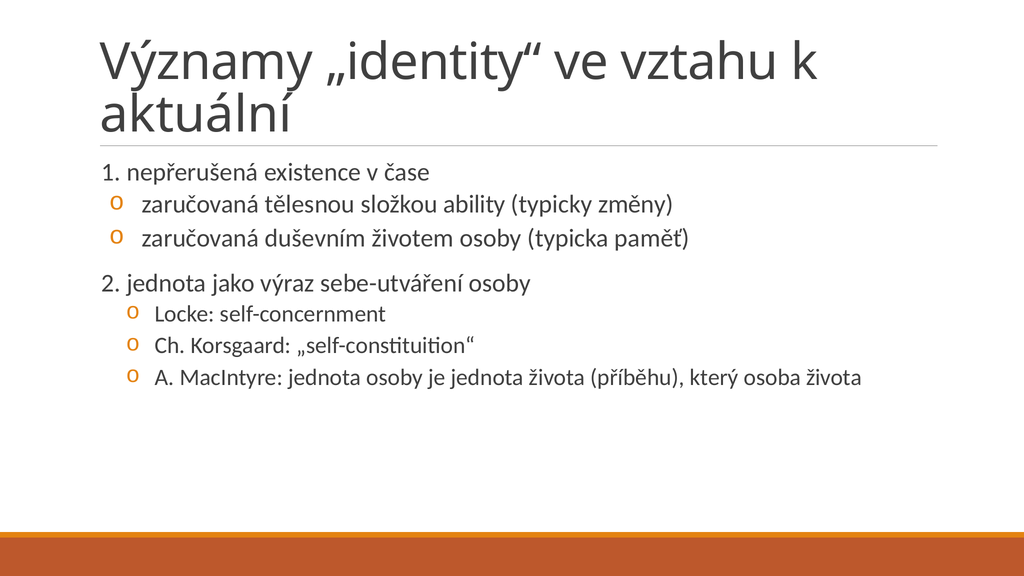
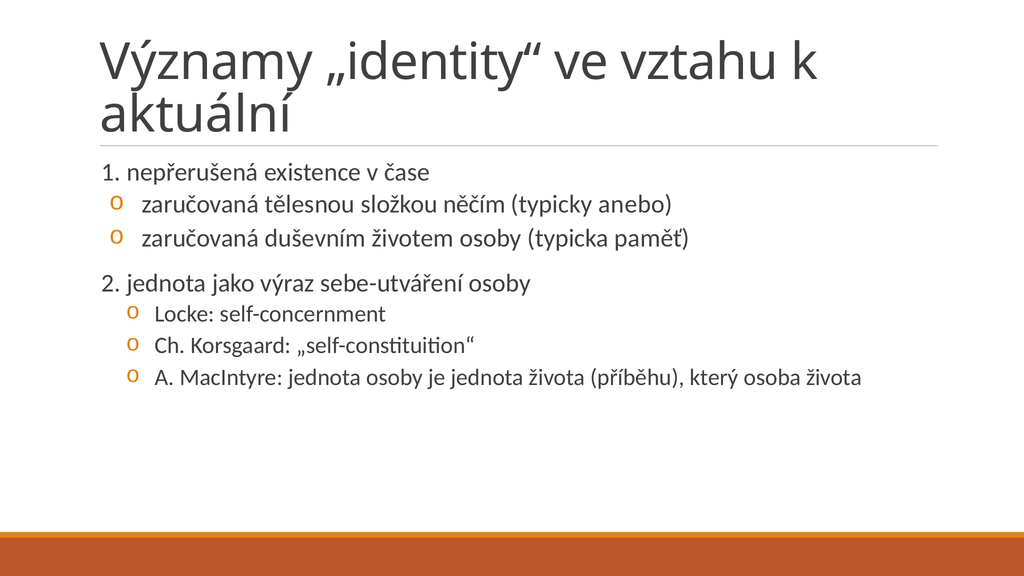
ability: ability -> něčím
změny: změny -> anebo
